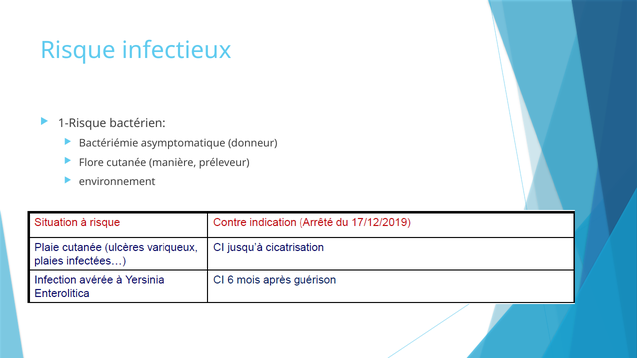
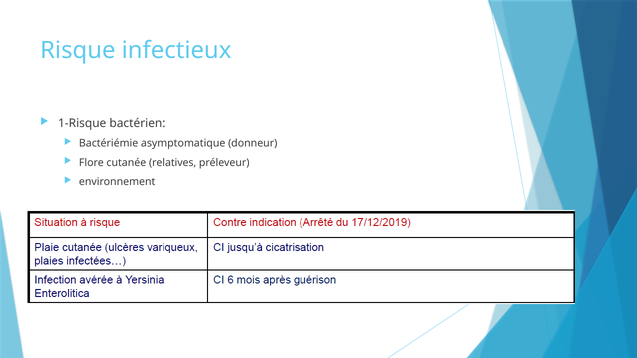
manière: manière -> relatives
